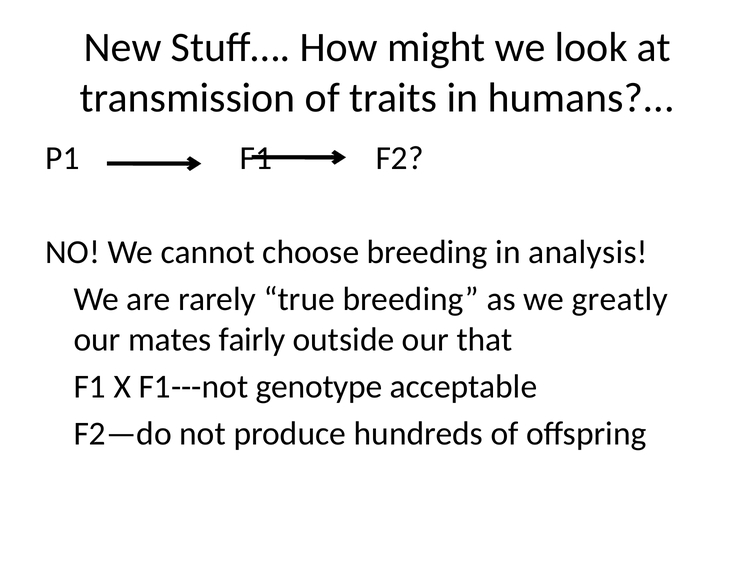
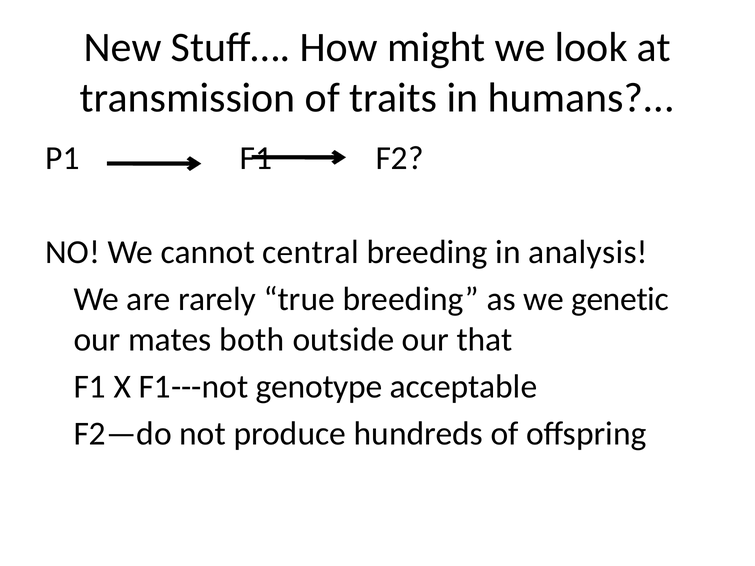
choose: choose -> central
greatly: greatly -> genetic
fairly: fairly -> both
